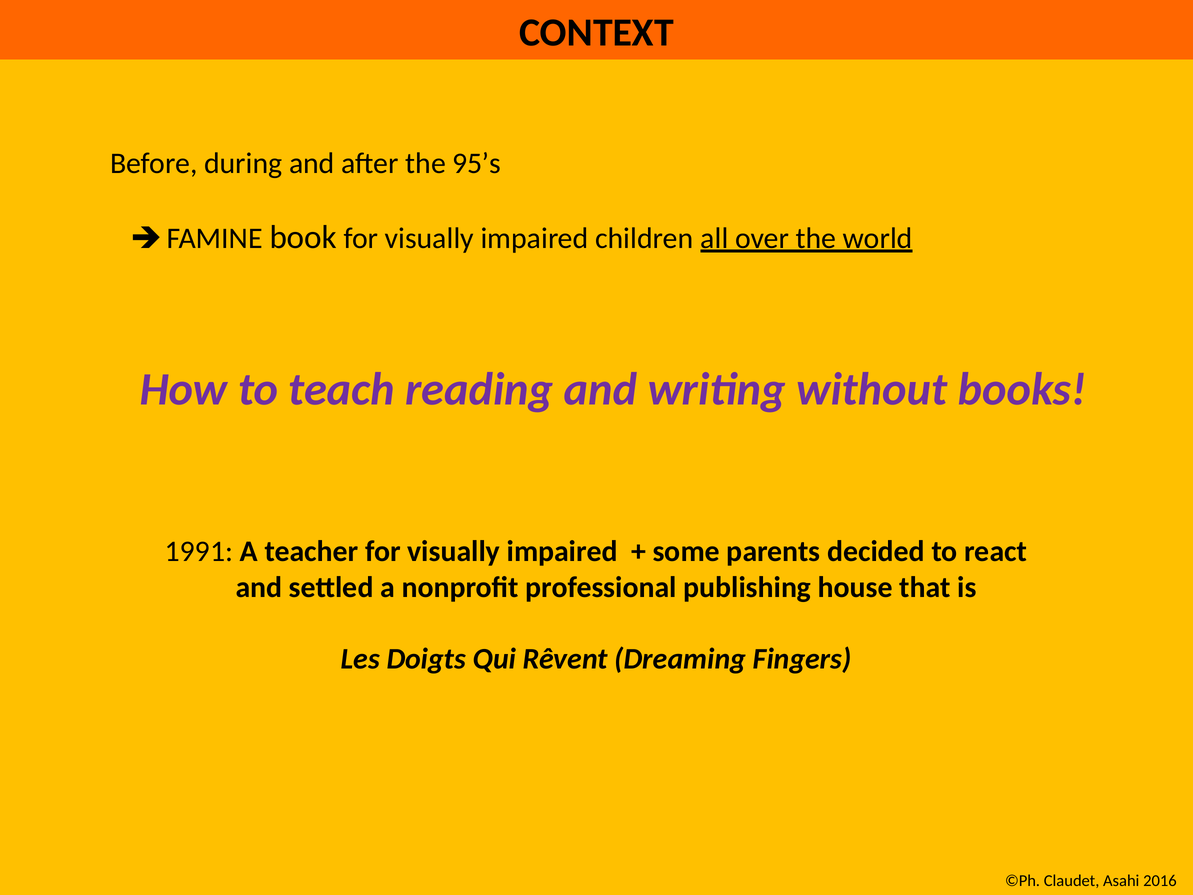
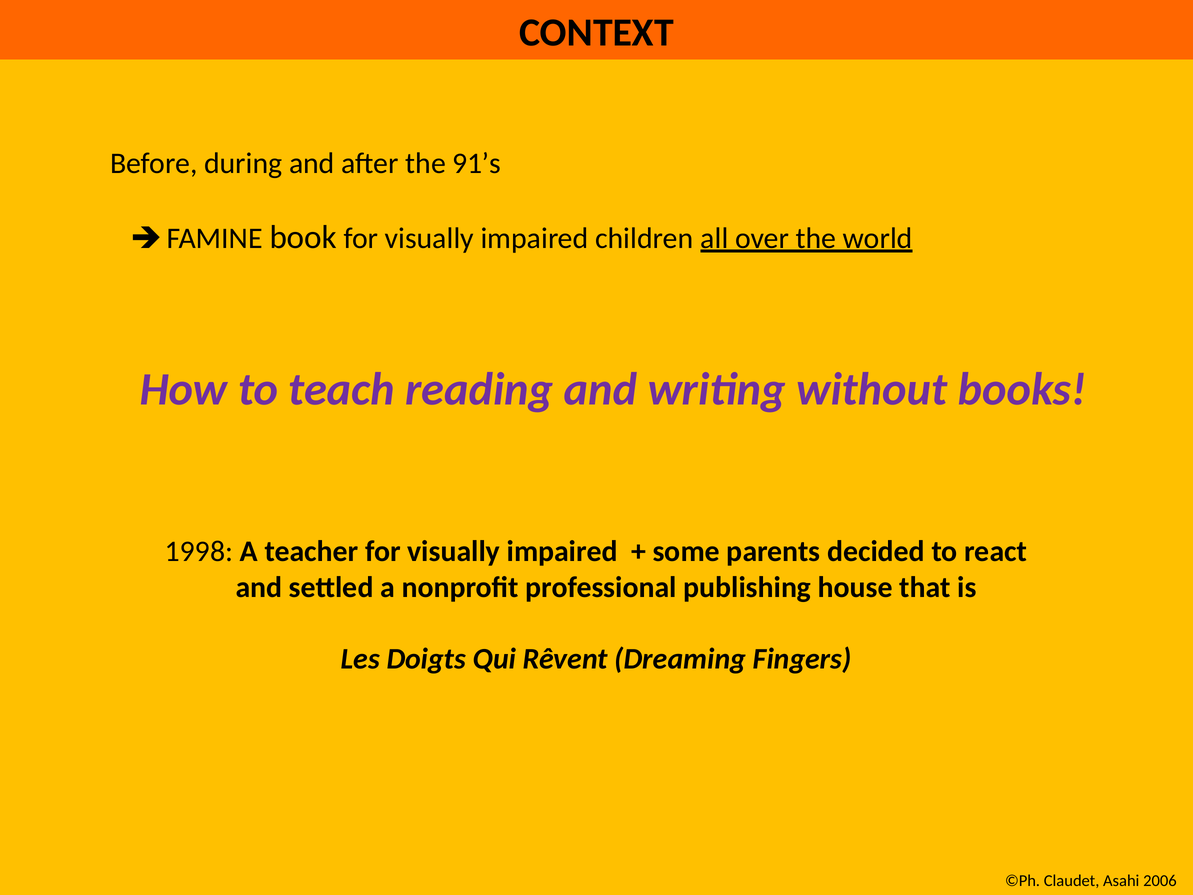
95’s: 95’s -> 91’s
1991: 1991 -> 1998
2016: 2016 -> 2006
